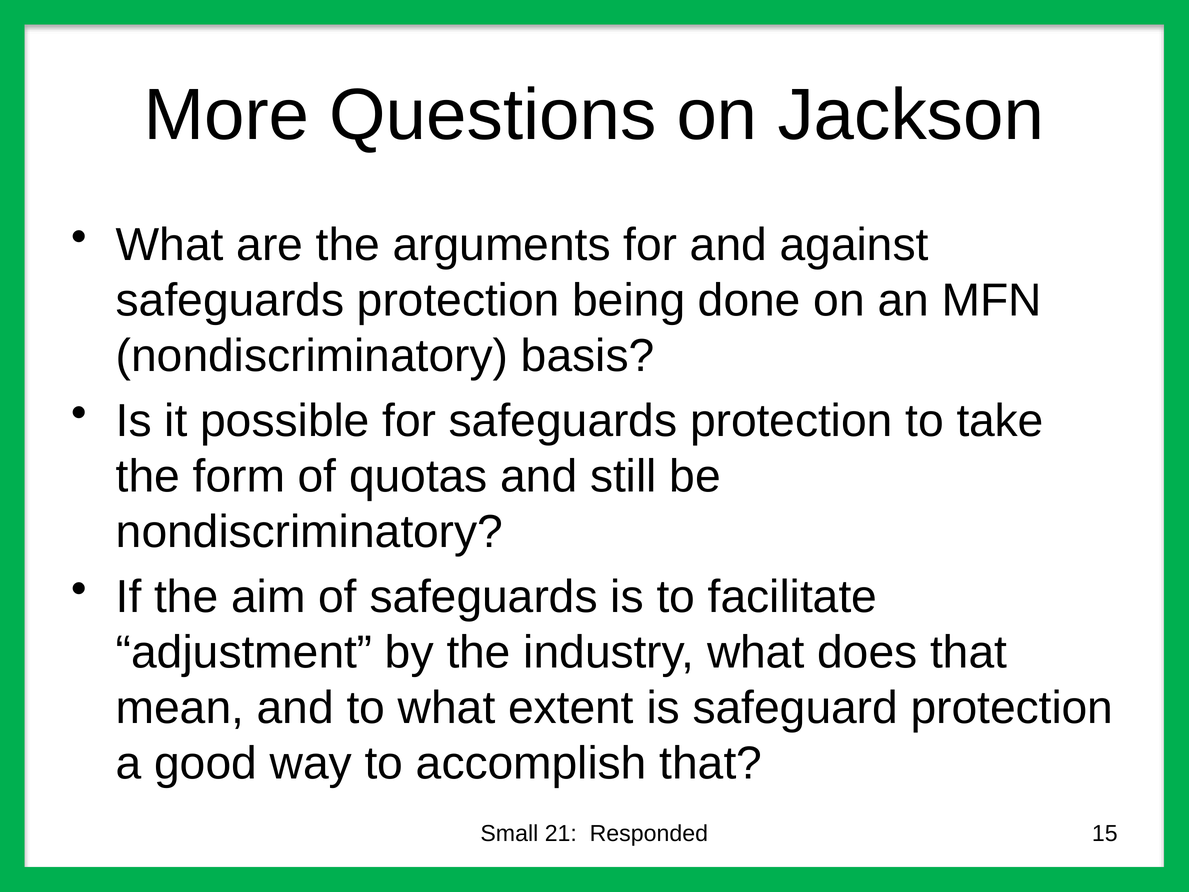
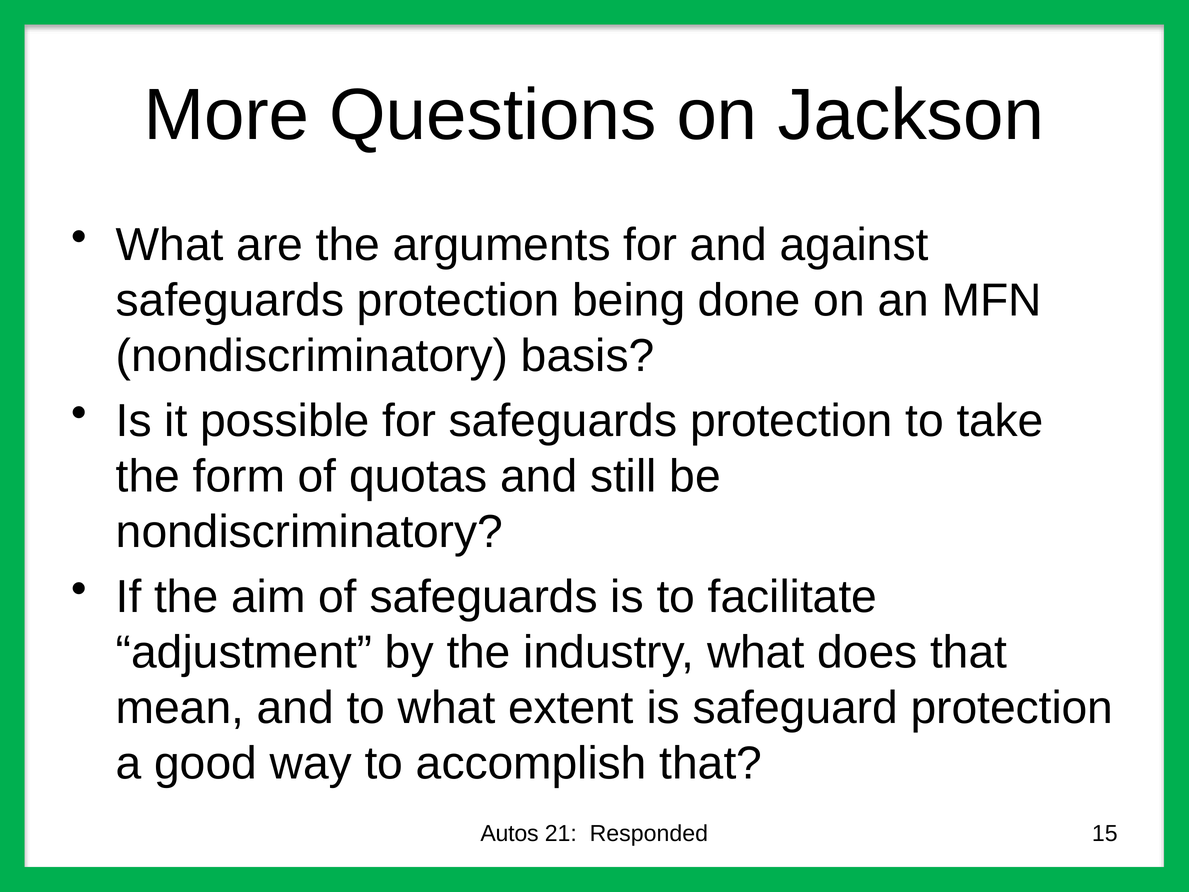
Small: Small -> Autos
